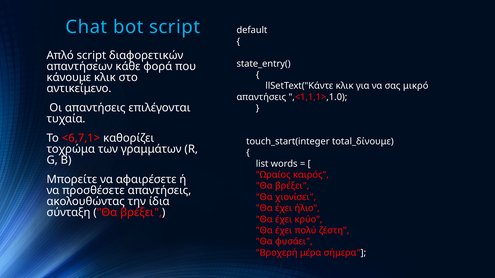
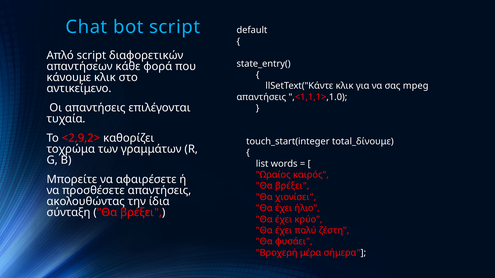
μικρό: μικρό -> mpeg
<6,7,1>: <6,7,1> -> <2,9,2>
